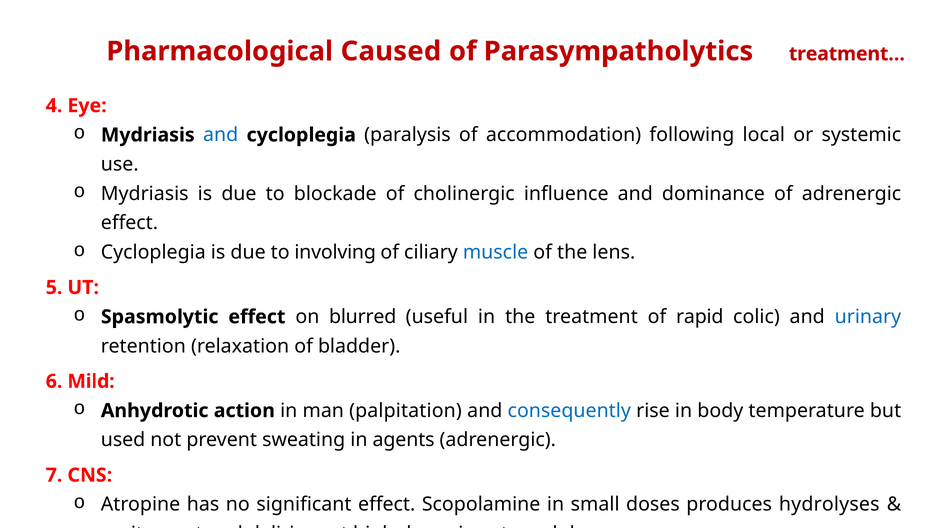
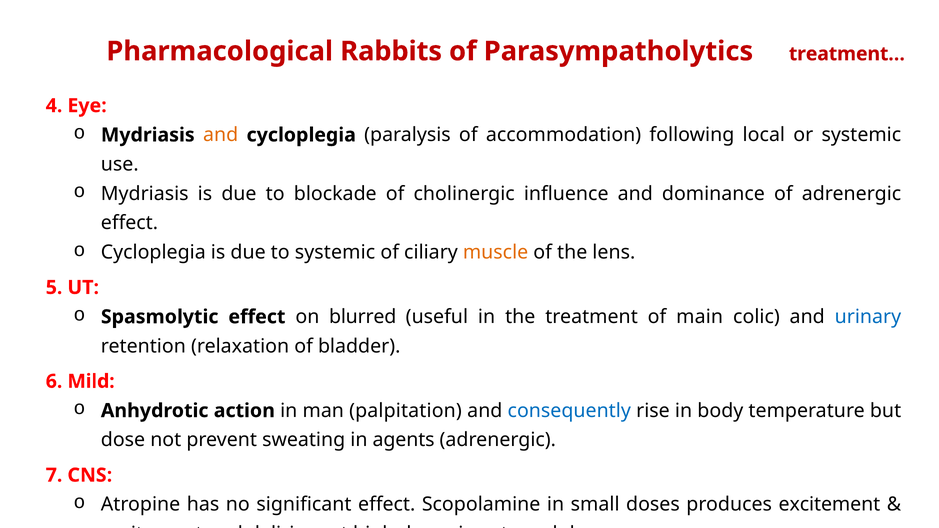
Caused: Caused -> Rabbits
and at (221, 135) colour: blue -> orange
to involving: involving -> systemic
muscle colour: blue -> orange
rapid: rapid -> main
used: used -> dose
produces hydrolyses: hydrolyses -> excitement
